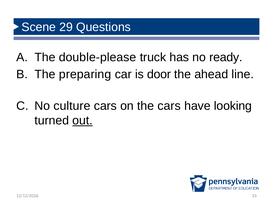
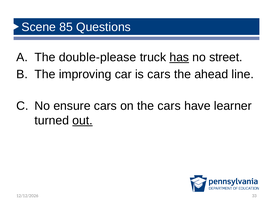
29: 29 -> 85
has underline: none -> present
ready: ready -> street
preparing: preparing -> improving
is door: door -> cars
culture: culture -> ensure
looking: looking -> learner
